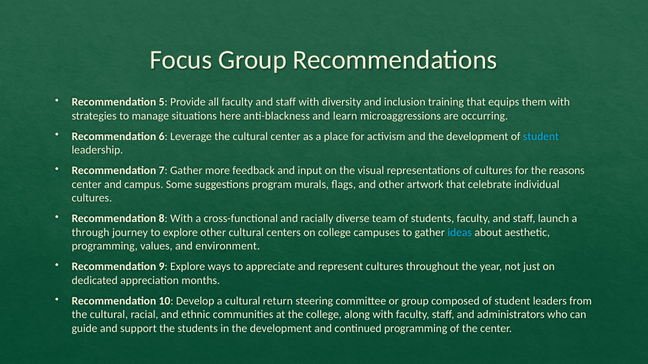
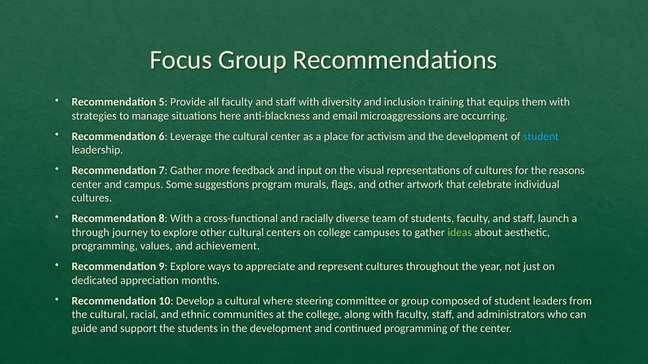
learn: learn -> email
ideas colour: light blue -> light green
environment: environment -> achievement
return: return -> where
